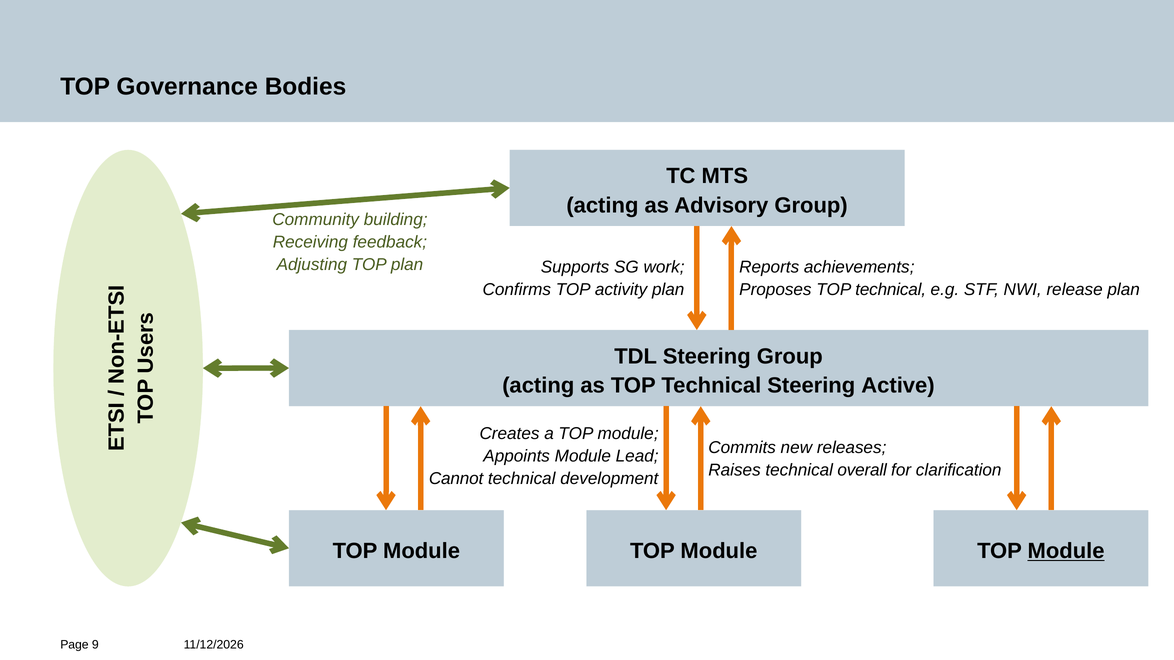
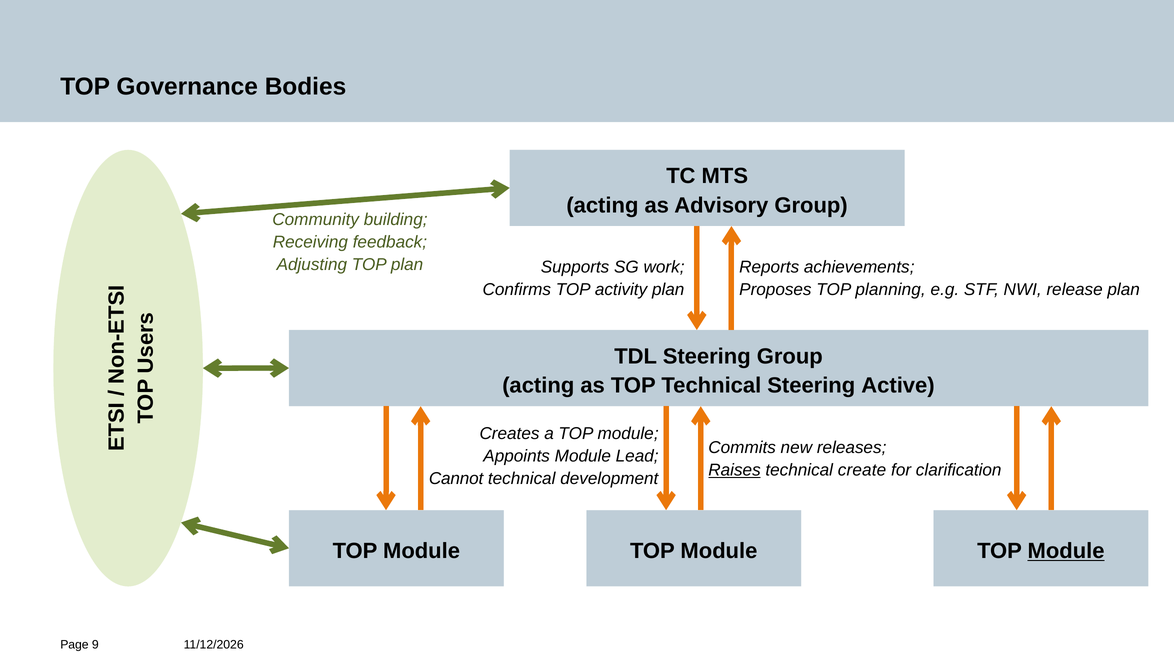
Proposes TOP technical: technical -> planning
Raises underline: none -> present
overall: overall -> create
